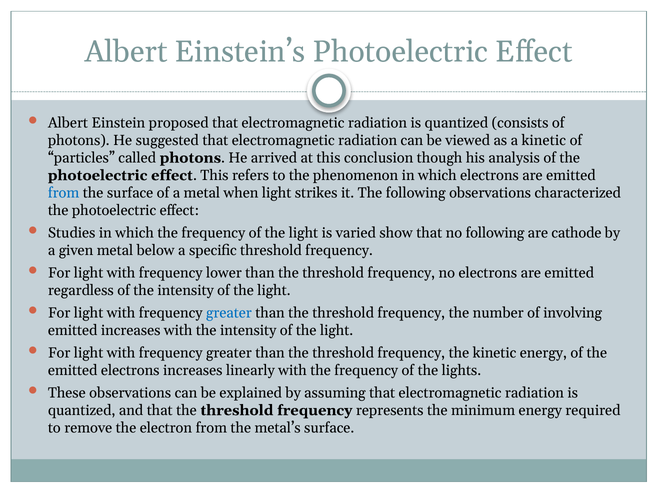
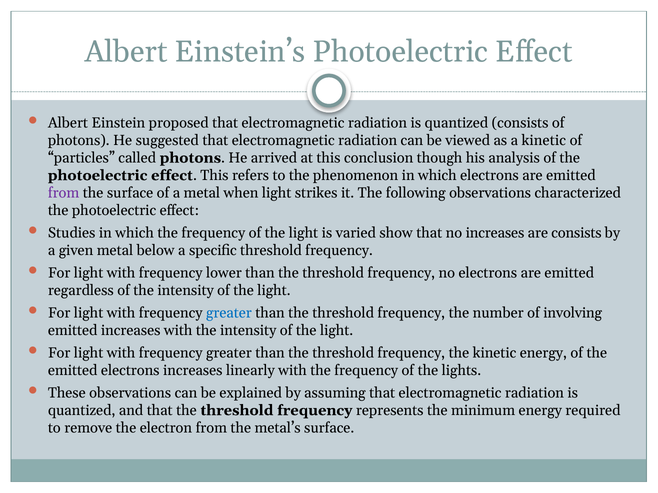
from at (64, 193) colour: blue -> purple
no following: following -> increases
are cathode: cathode -> consists
